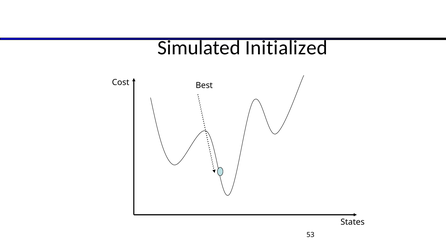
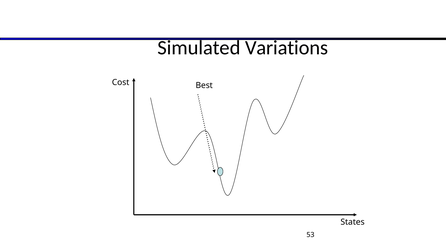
Initialized: Initialized -> Variations
